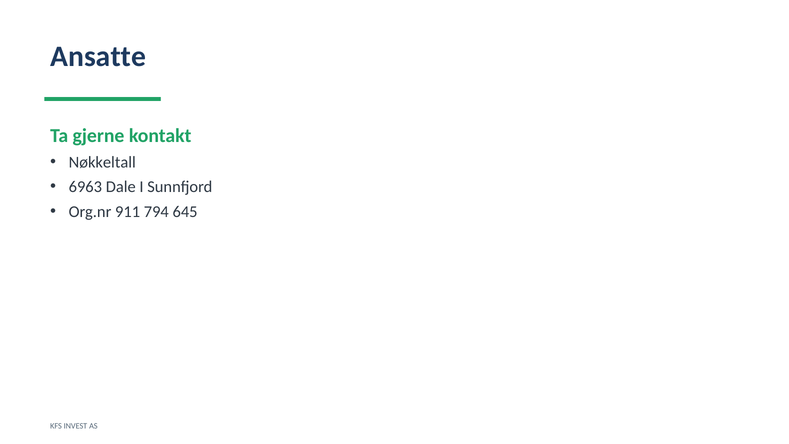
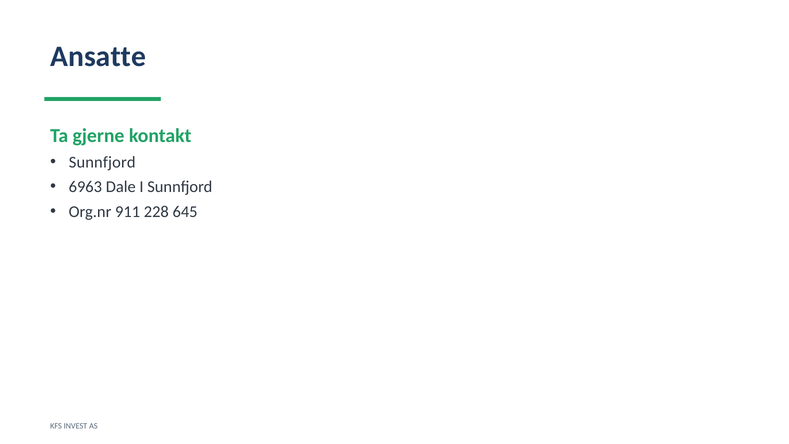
Nøkkeltall at (102, 162): Nøkkeltall -> Sunnfjord
794: 794 -> 228
